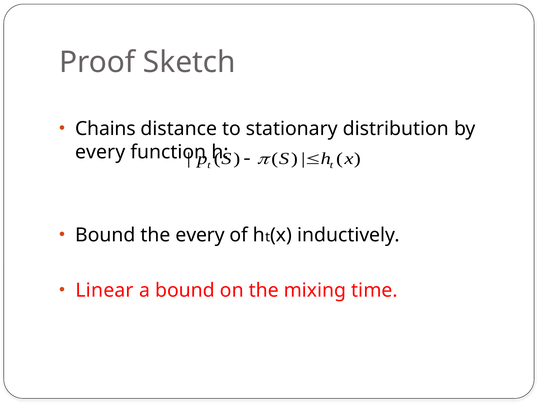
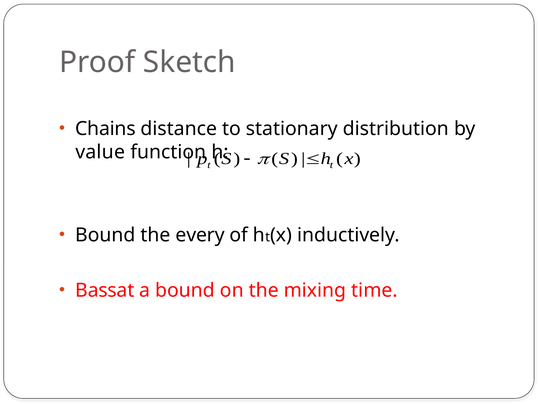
every at (100, 152): every -> value
Linear: Linear -> Bassat
